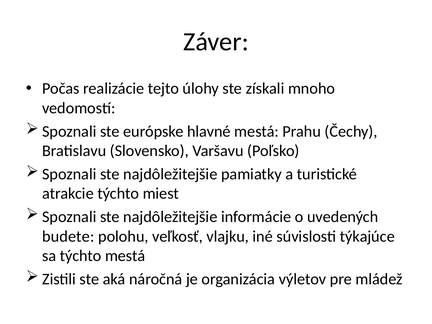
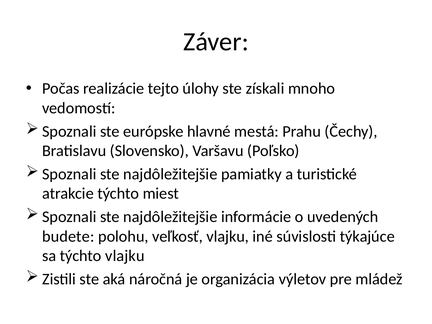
týchto mestá: mestá -> vlajku
